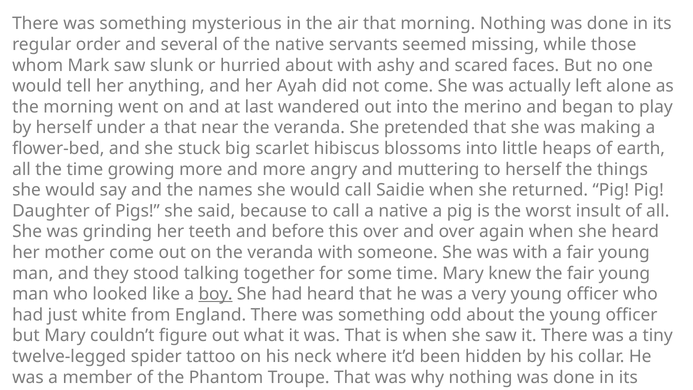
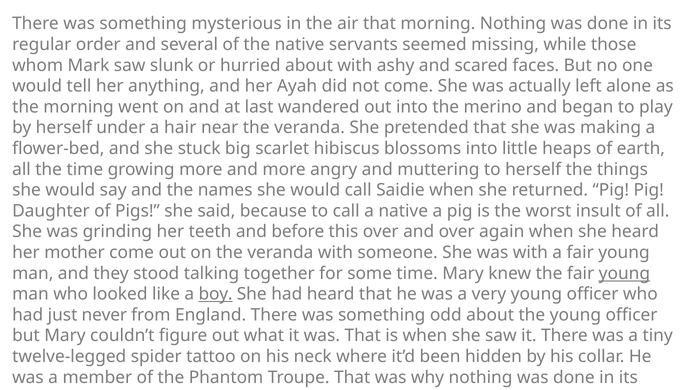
a that: that -> hair
young at (624, 273) underline: none -> present
white: white -> never
